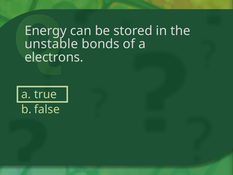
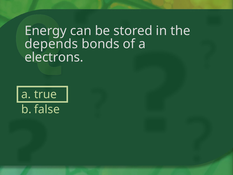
unstable: unstable -> depends
